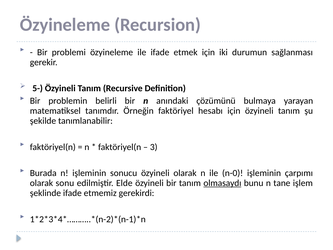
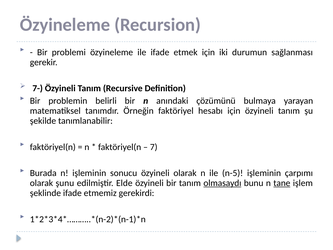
5-: 5- -> 7-
3: 3 -> 7
n-0: n-0 -> n-5
sonu: sonu -> şunu
tane underline: none -> present
